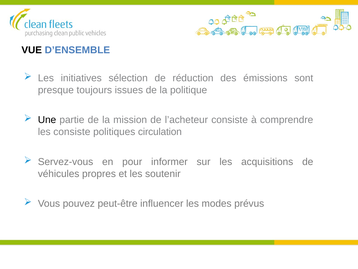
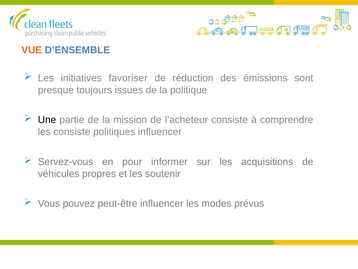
VUE colour: black -> orange
sélection: sélection -> favoriser
politiques circulation: circulation -> influencer
